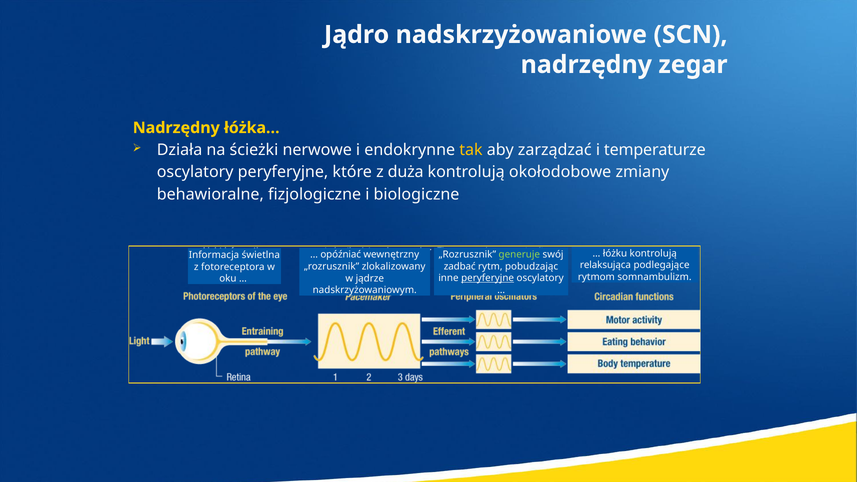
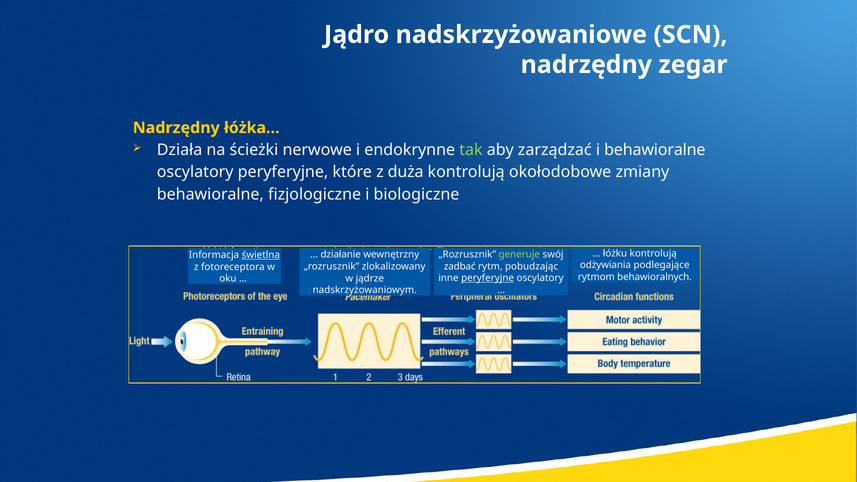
tak colour: yellow -> light green
i temperaturze: temperaturze -> behawioralne
opóźniać: opóźniać -> działanie
świetlna underline: none -> present
relaksująca: relaksująca -> odżywiania
somnambulizm: somnambulizm -> behawioralnych
